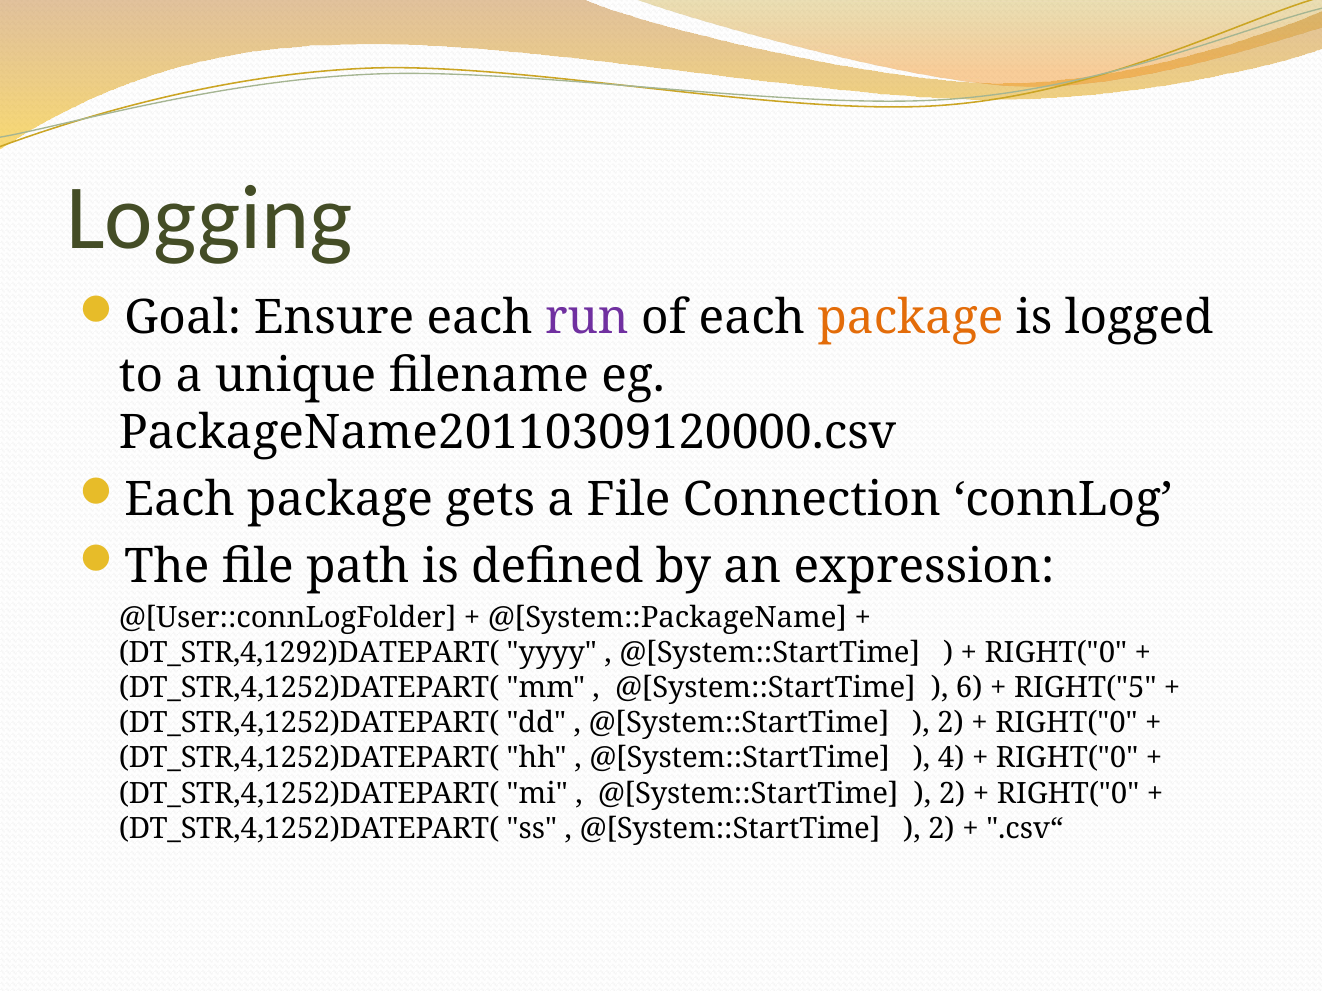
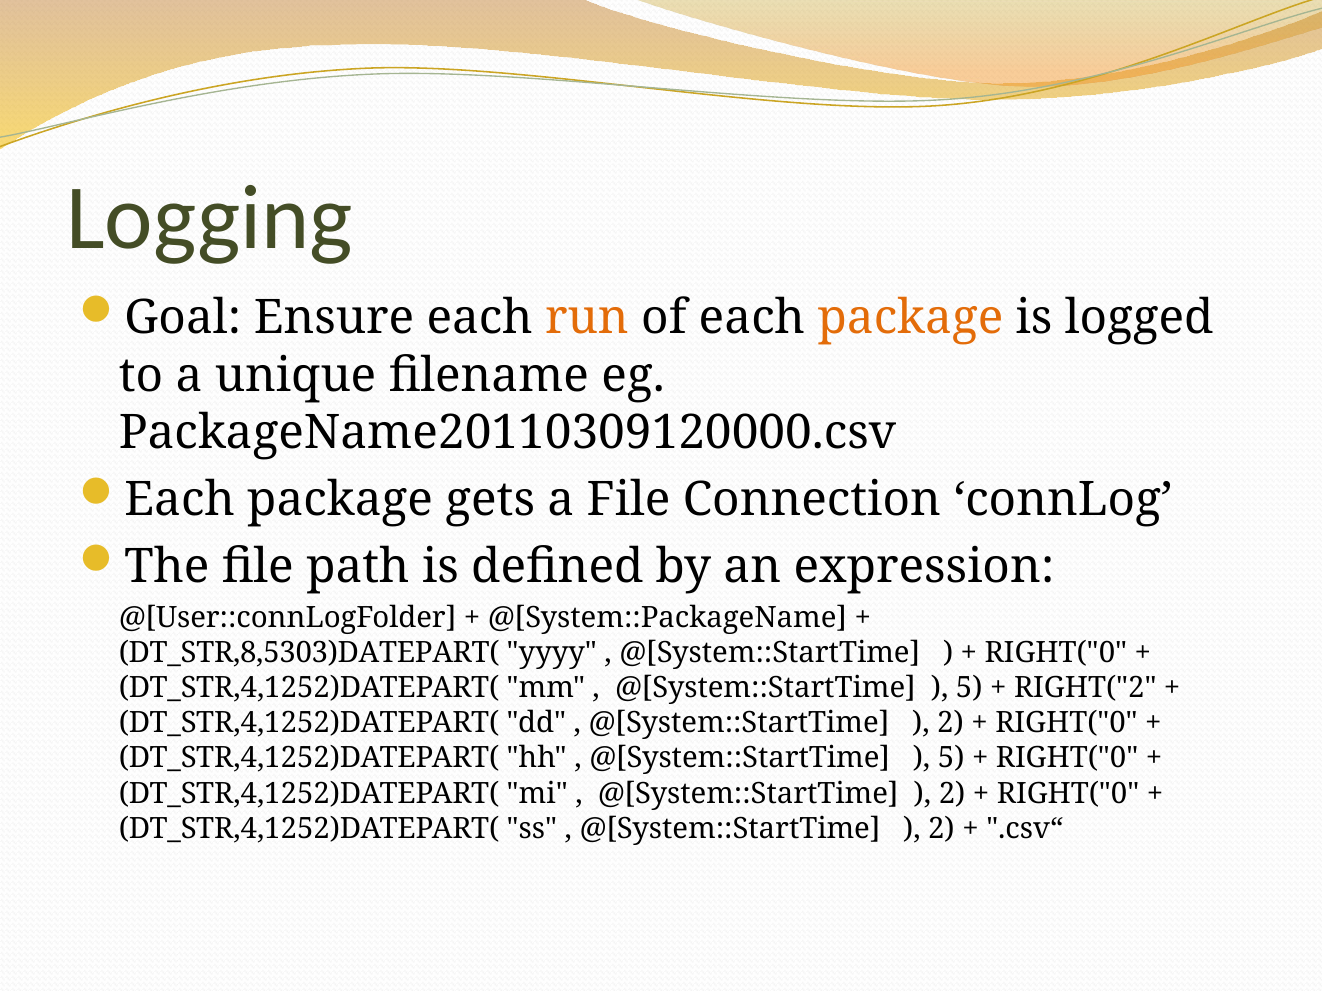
run colour: purple -> orange
DT_STR,4,1292)DATEPART(: DT_STR,4,1292)DATEPART( -> DT_STR,8,5303)DATEPART(
6 at (969, 688): 6 -> 5
RIGHT("5: RIGHT("5 -> RIGHT("2
4 at (951, 759): 4 -> 5
